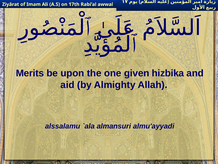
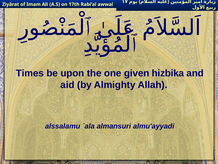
Merits: Merits -> Times
